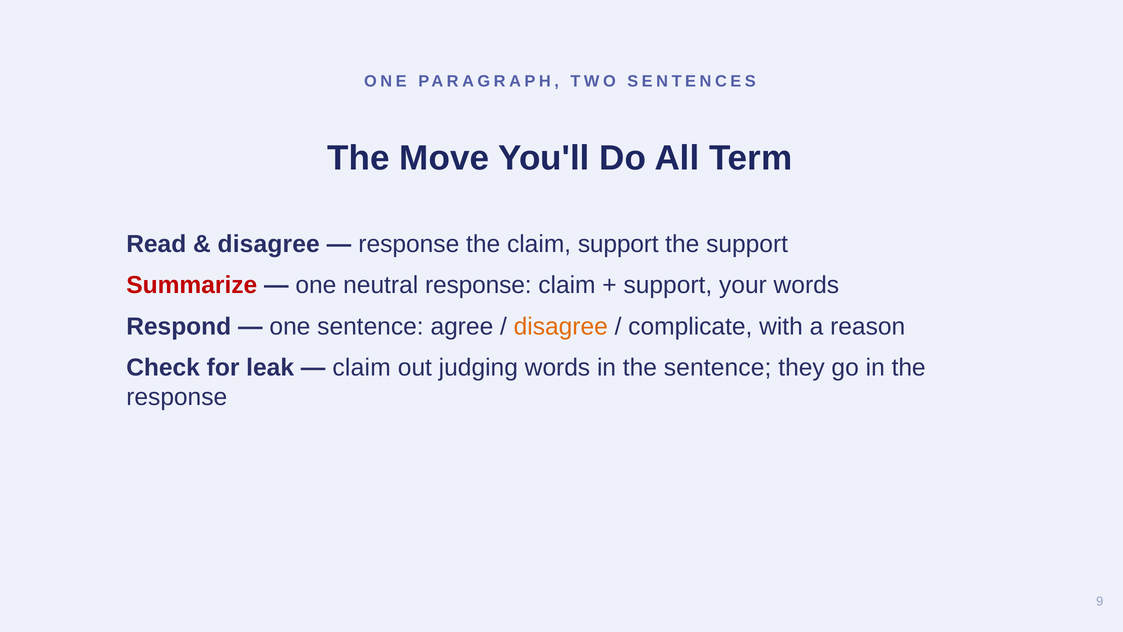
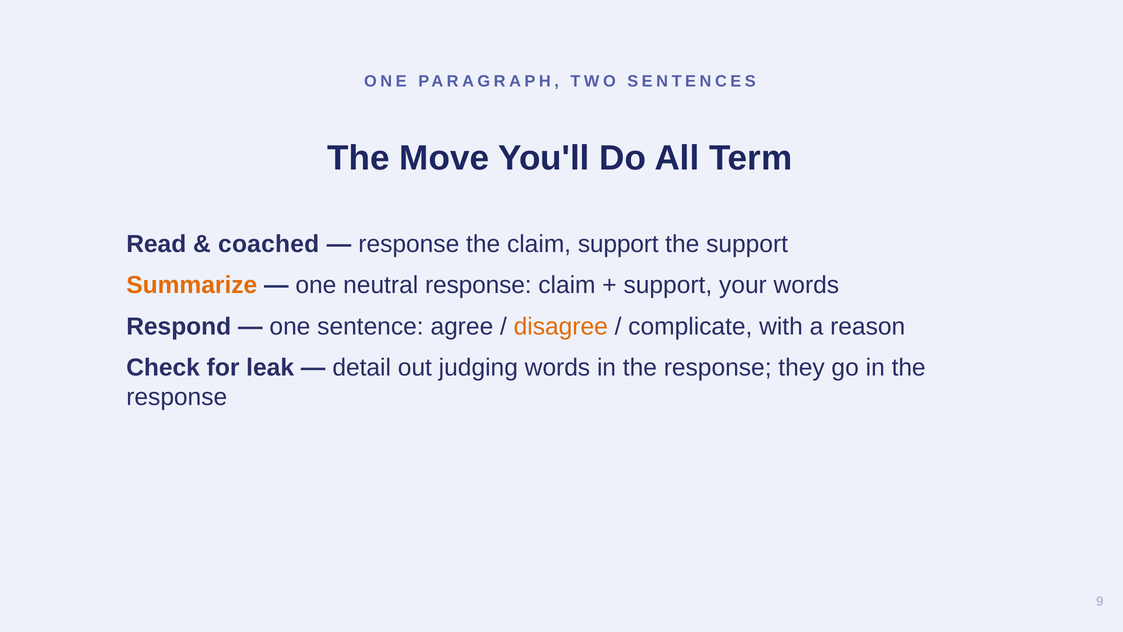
disagree at (269, 244): disagree -> coached
Summarize colour: red -> orange
claim at (362, 367): claim -> detail
words in the sentence: sentence -> response
